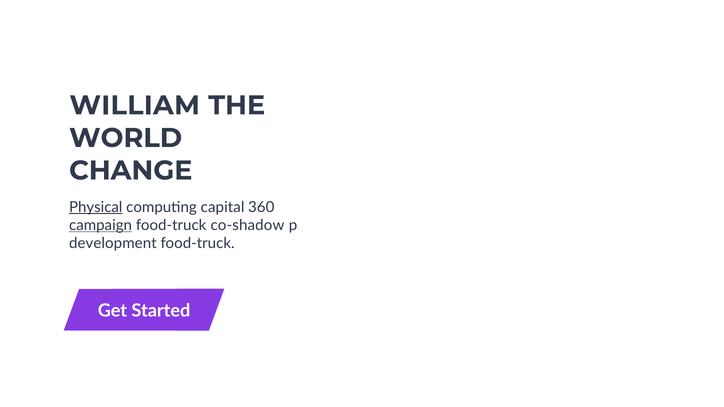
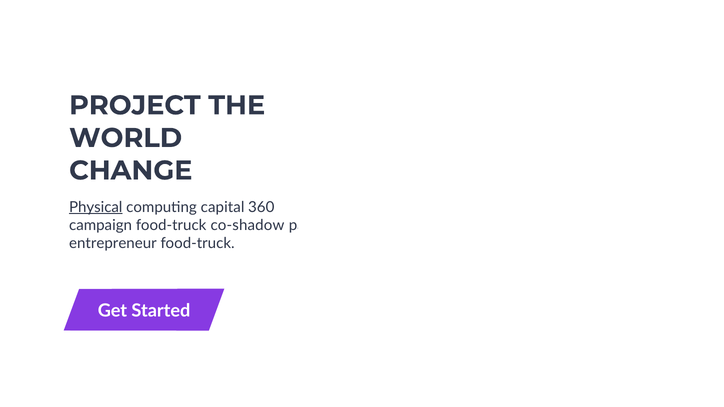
WILLIAM: WILLIAM -> PROJECT
campaign underline: present -> none
development: development -> entrepreneur
